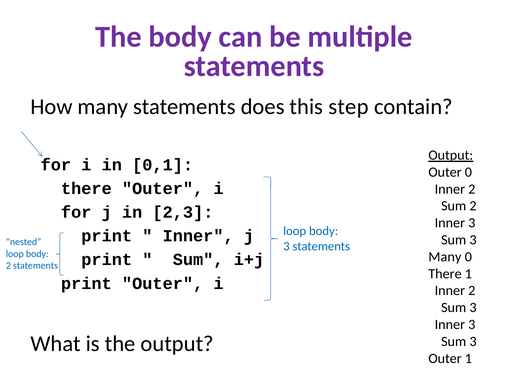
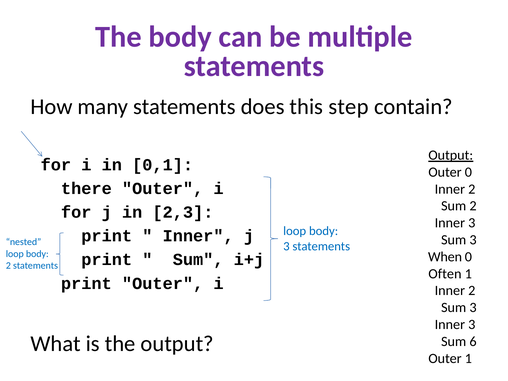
Many at (445, 257): Many -> When
There at (445, 274): There -> Often
3 at (473, 341): 3 -> 6
